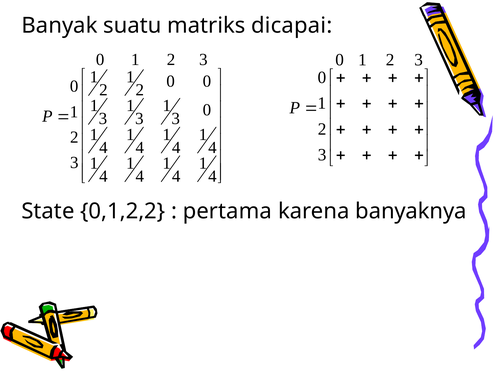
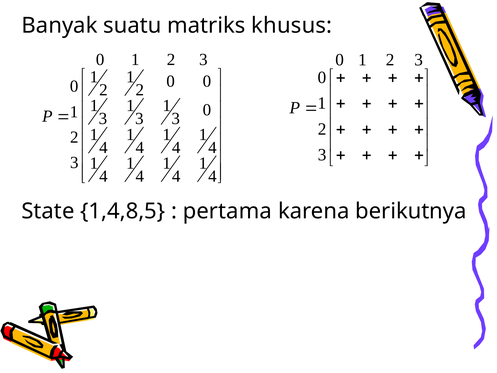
dicapai: dicapai -> khusus
0,1,2,2: 0,1,2,2 -> 1,4,8,5
banyaknya: banyaknya -> berikutnya
